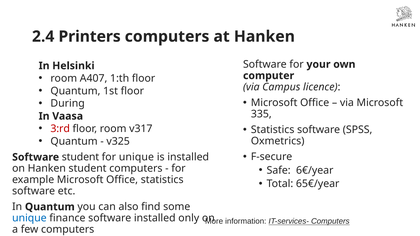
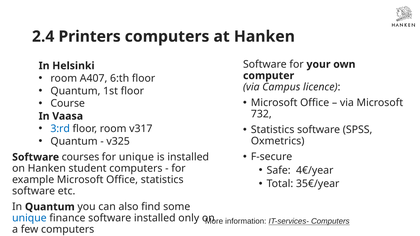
1:th: 1:th -> 6:th
During: During -> Course
335: 335 -> 732
3:rd colour: red -> blue
Software student: student -> courses
6€/year: 6€/year -> 4€/year
65€/year: 65€/year -> 35€/year
